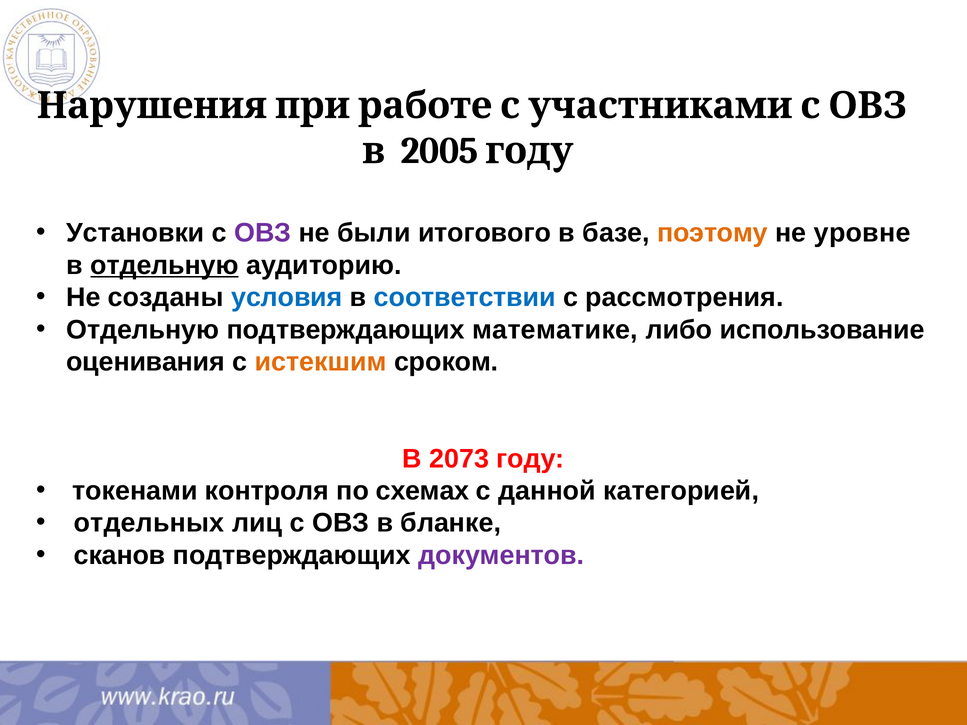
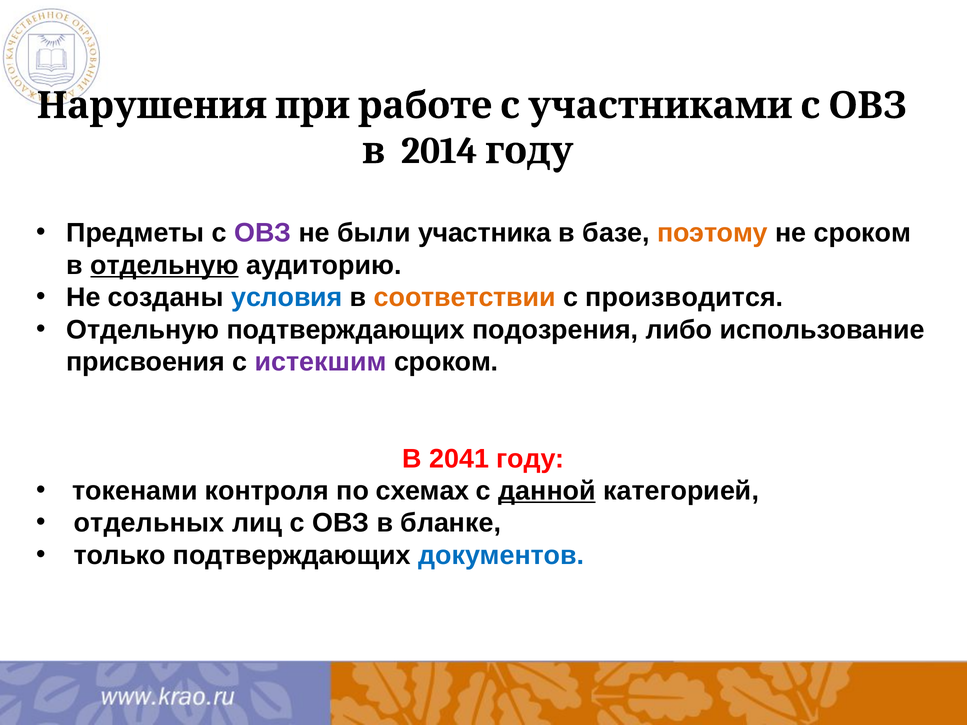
2005: 2005 -> 2014
Установки: Установки -> Предметы
итогового: итогового -> участника
не уровне: уровне -> сроком
соответствии colour: blue -> orange
рассмотрения: рассмотрения -> производится
математике: математике -> подозрения
оценивания: оценивания -> присвоения
истекшим colour: orange -> purple
2073: 2073 -> 2041
данной underline: none -> present
сканов: сканов -> только
документов colour: purple -> blue
